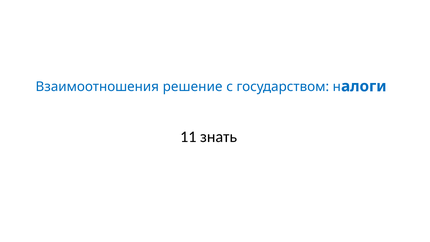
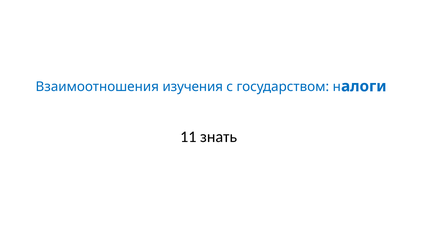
решение: решение -> изучения
